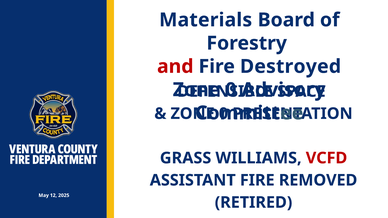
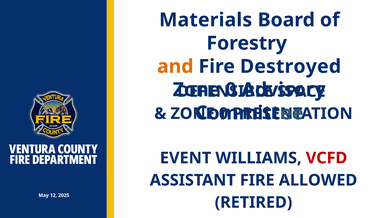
and colour: red -> orange
GRASS: GRASS -> EVENT
REMOVED: REMOVED -> ALLOWED
